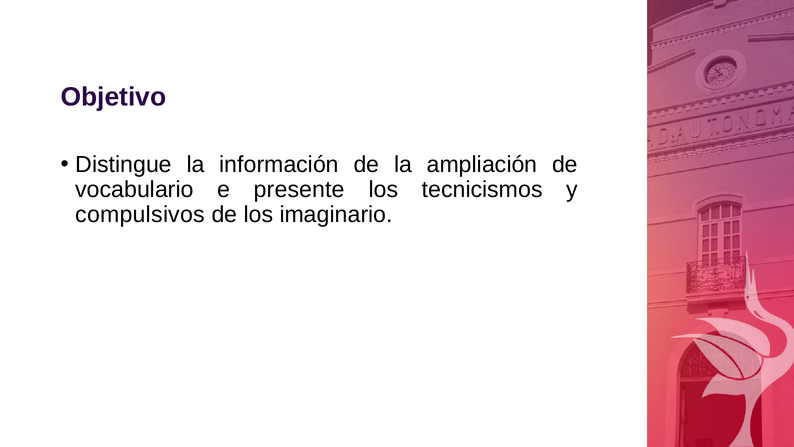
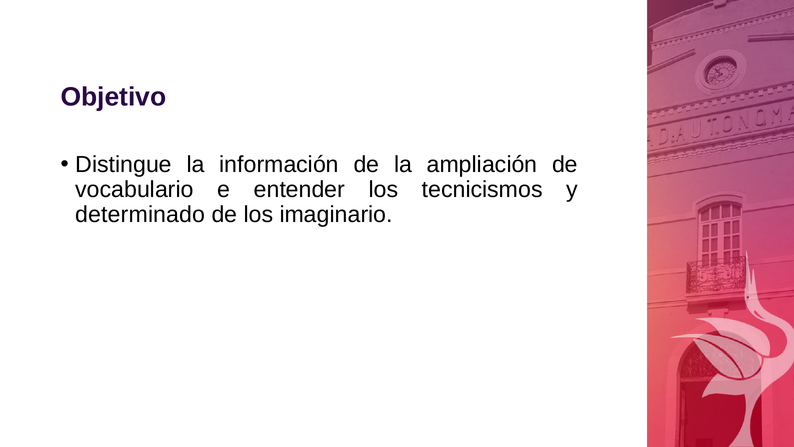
presente: presente -> entender
compulsivos: compulsivos -> determinado
